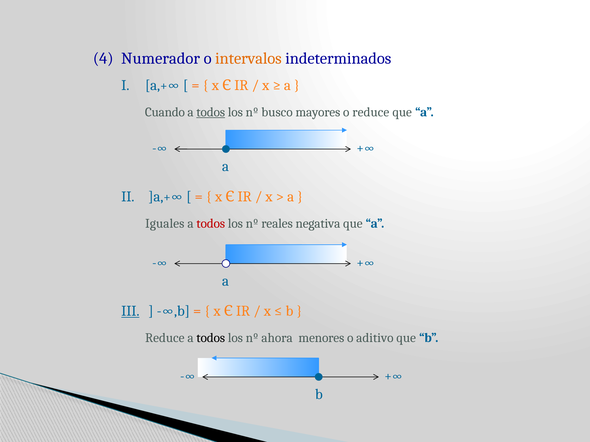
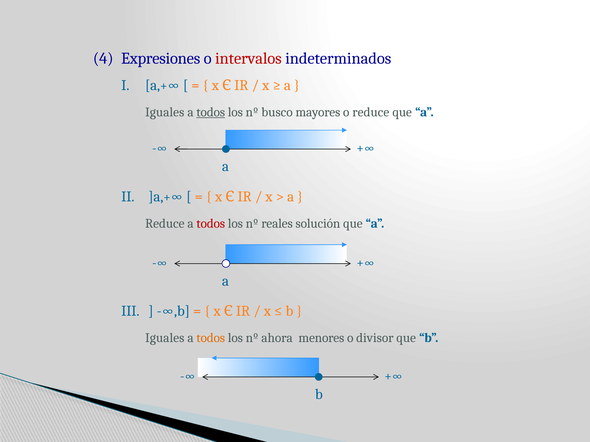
Numerador: Numerador -> Expresiones
intervalos colour: orange -> red
Cuando at (165, 112): Cuando -> Iguales
Iguales at (165, 224): Iguales -> Reduce
negativa: negativa -> solución
III underline: present -> none
Reduce at (165, 338): Reduce -> Iguales
todos at (211, 338) colour: black -> orange
aditivo: aditivo -> divisor
